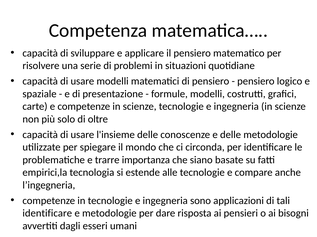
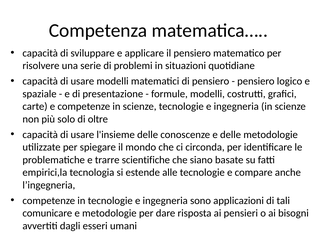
importanza: importanza -> scientifiche
identificare at (47, 214): identificare -> comunicare
